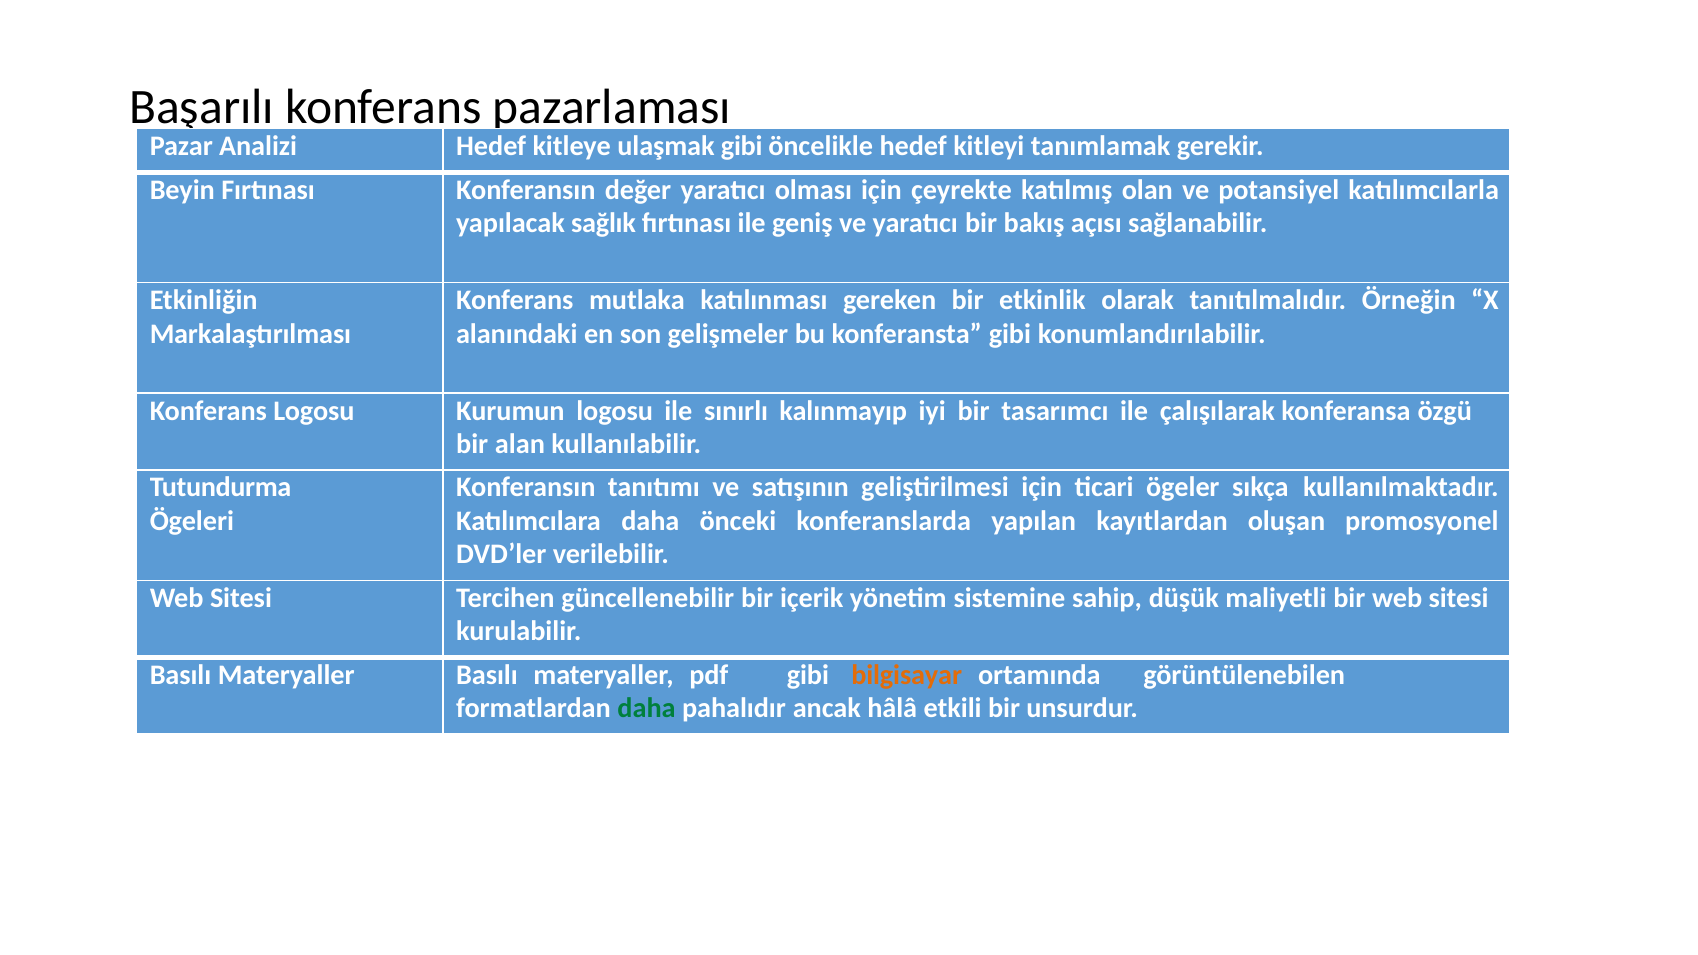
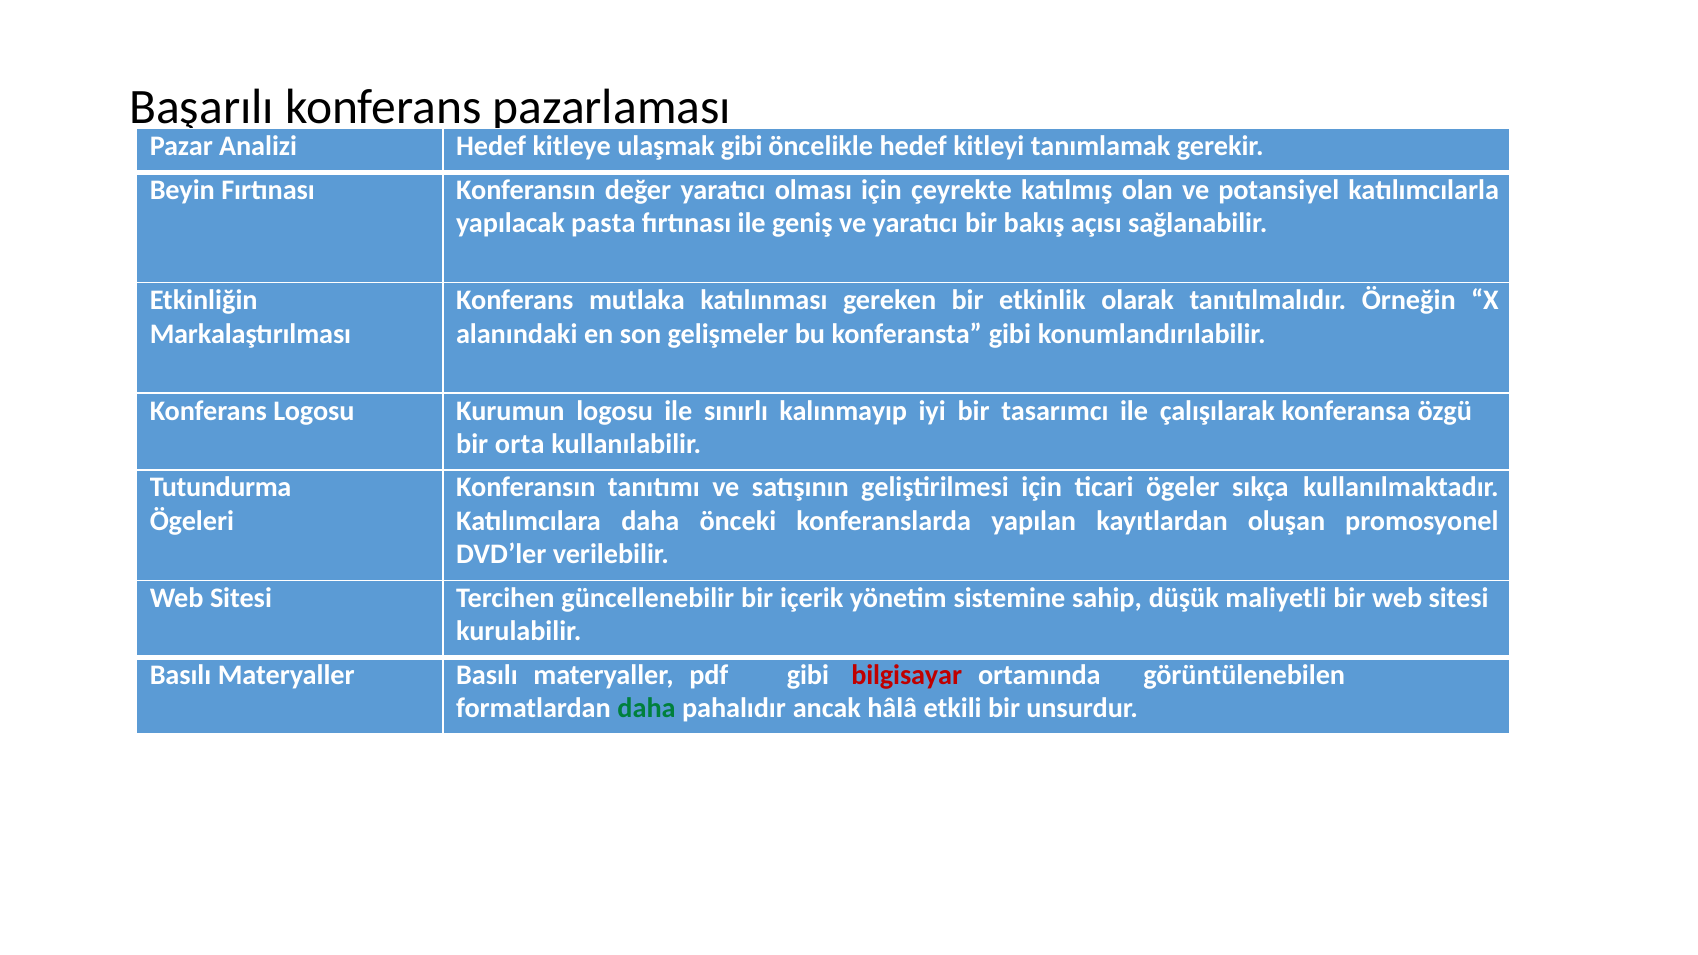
sağlık: sağlık -> pasta
alan: alan -> orta
bilgisayar colour: orange -> red
